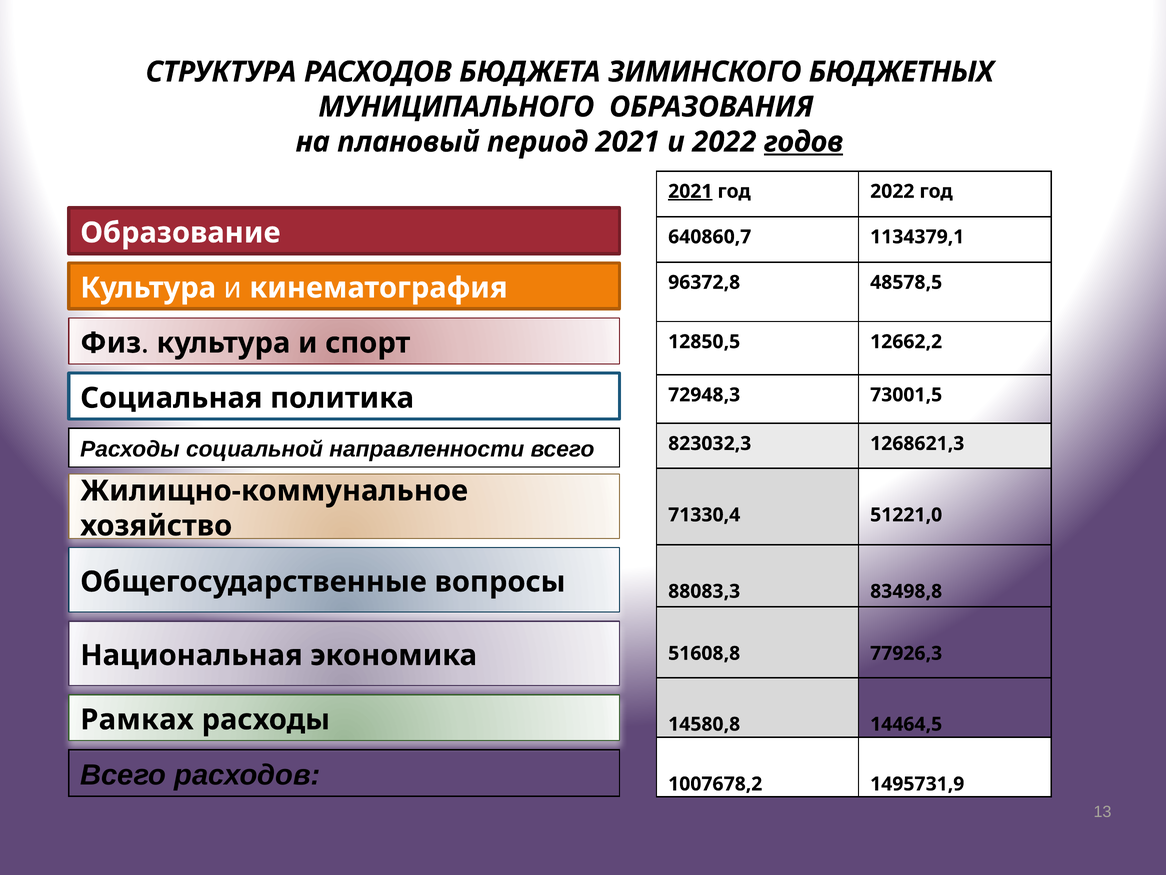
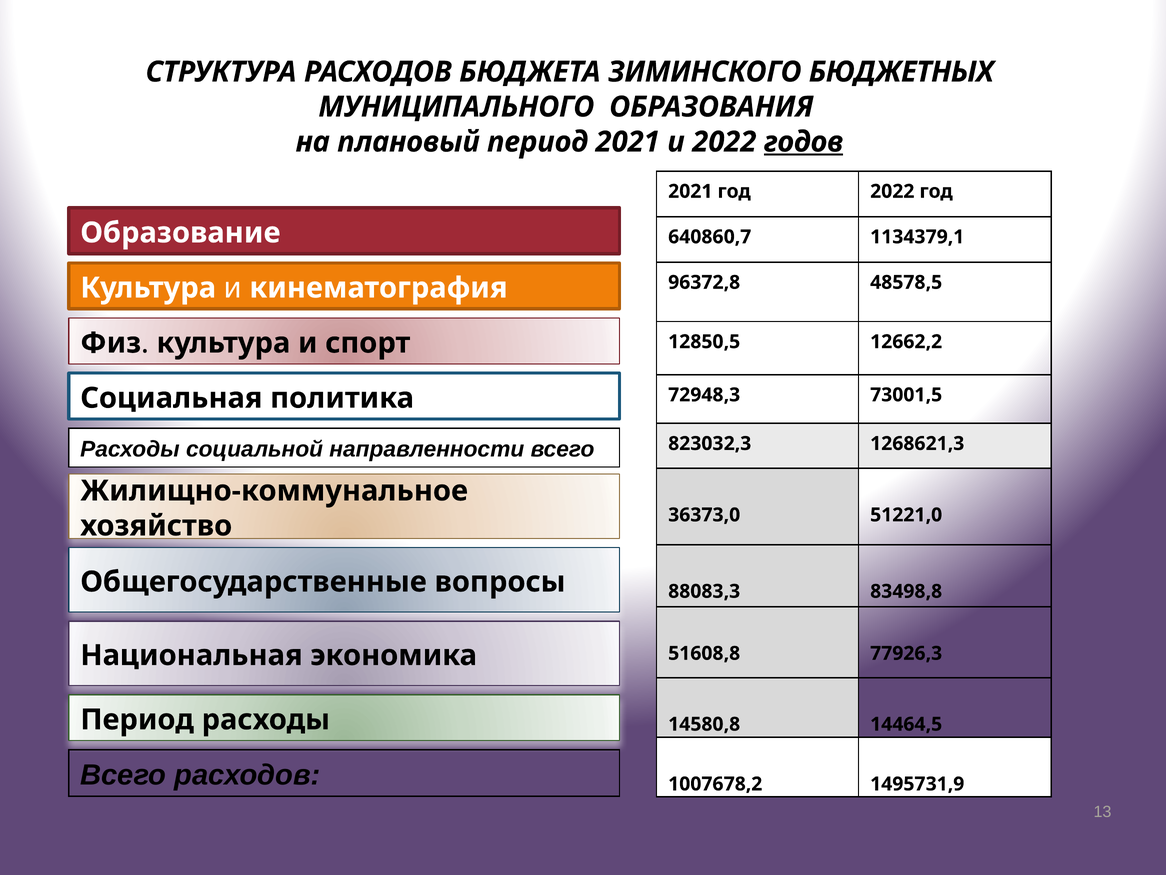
2021 at (690, 191) underline: present -> none
71330,4: 71330,4 -> 36373,0
Рамках at (137, 719): Рамках -> Период
